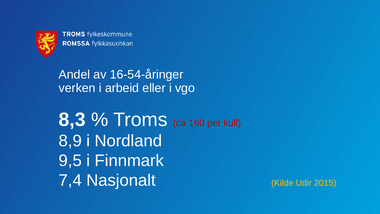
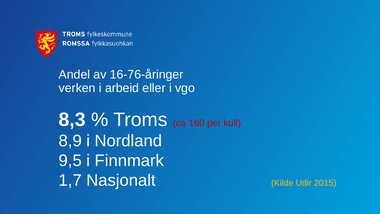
16-54-åringer: 16-54-åringer -> 16-76-åringer
7,4: 7,4 -> 1,7
